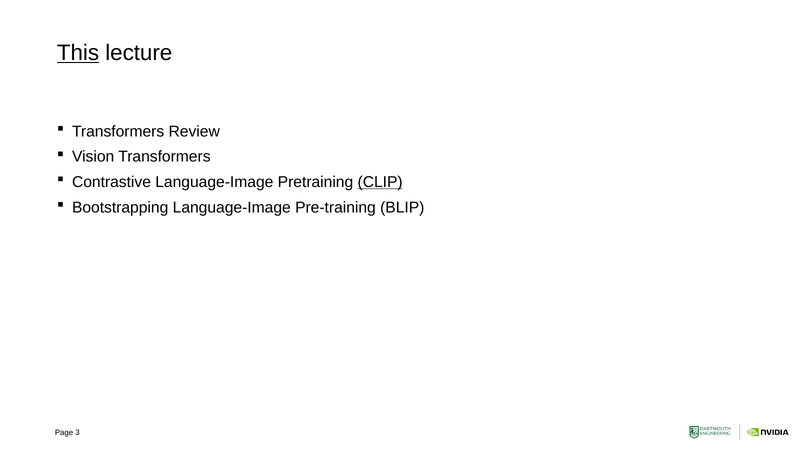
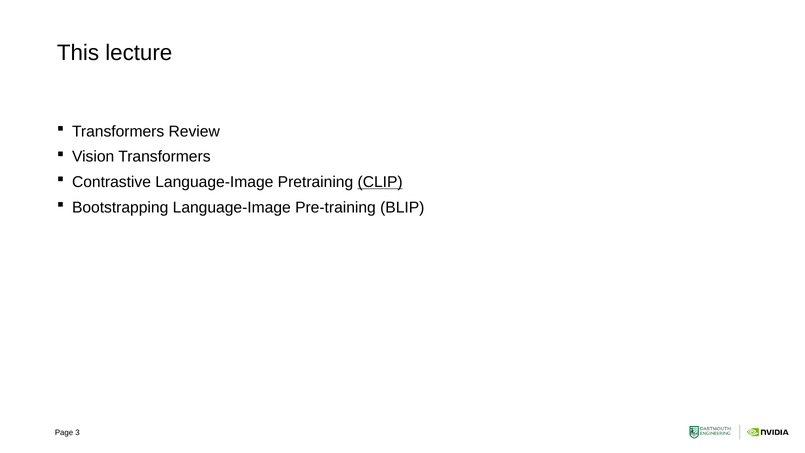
This underline: present -> none
